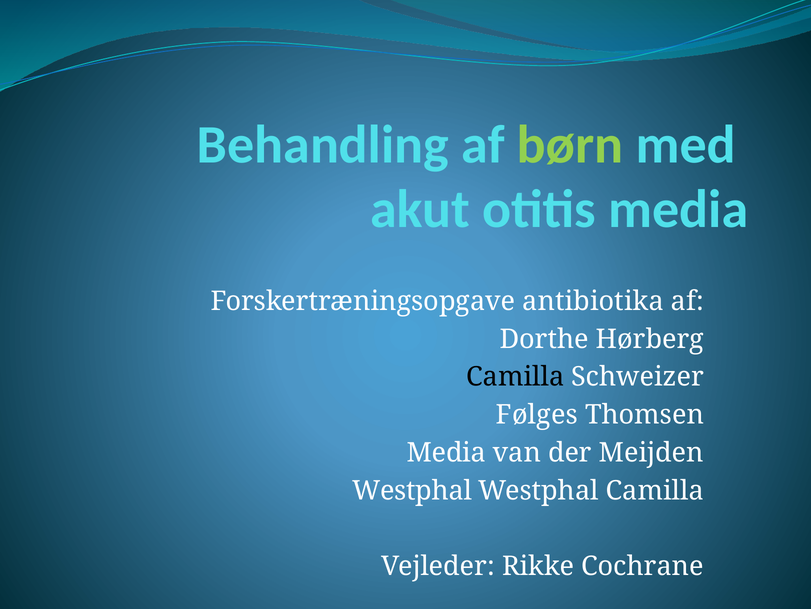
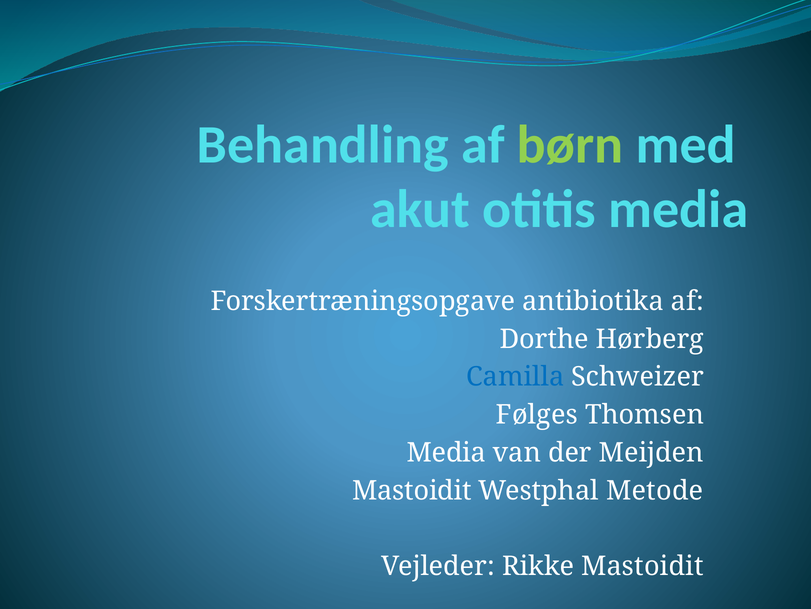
Camilla at (515, 377) colour: black -> blue
Westphal at (412, 490): Westphal -> Mastoidit
Westphal Camilla: Camilla -> Metode
Rikke Cochrane: Cochrane -> Mastoidit
